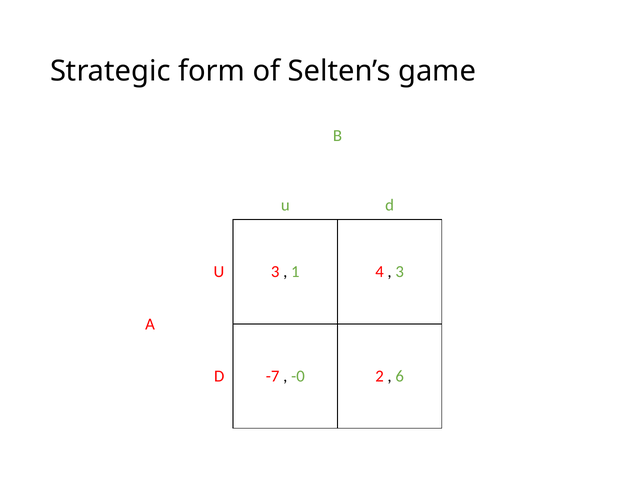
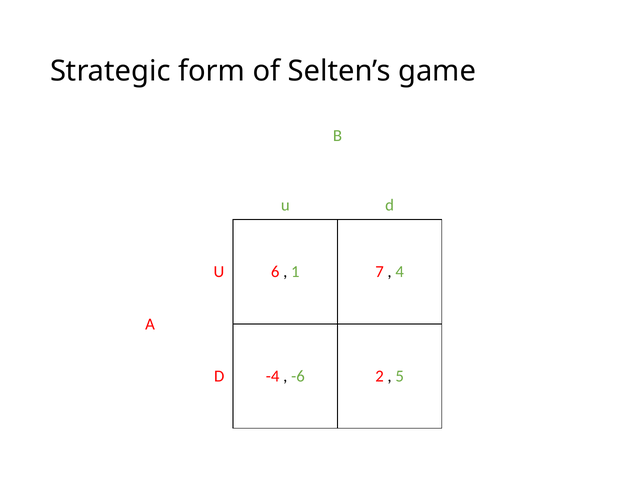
U 3: 3 -> 6
4: 4 -> 7
3 at (400, 272): 3 -> 4
-7: -7 -> -4
-0: -0 -> -6
6: 6 -> 5
